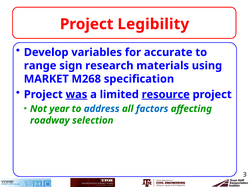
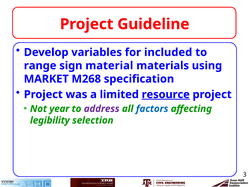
Legibility: Legibility -> Guideline
accurate: accurate -> included
research: research -> material
was underline: present -> none
address colour: blue -> purple
roadway: roadway -> legibility
